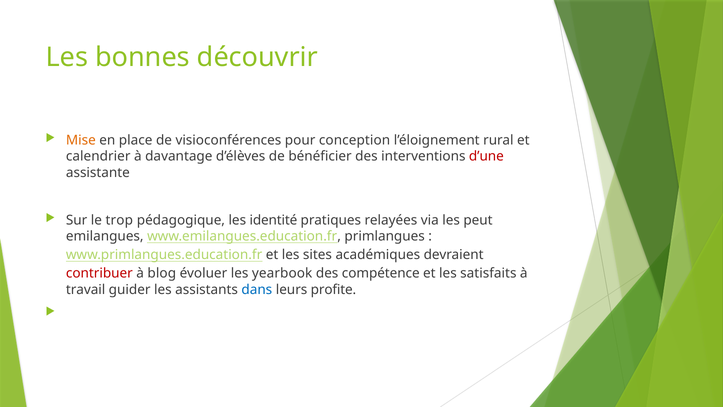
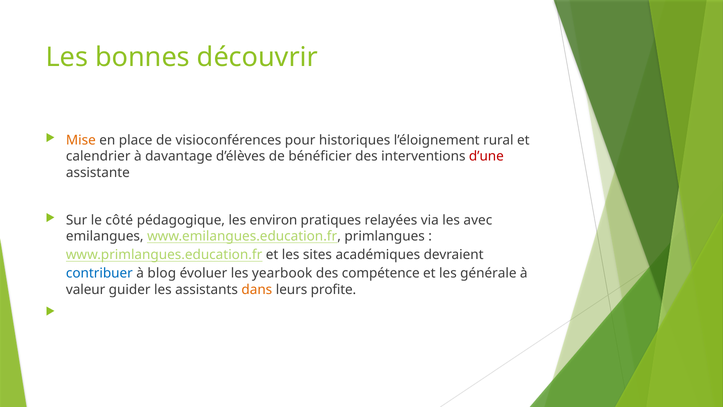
conception: conception -> historiques
trop: trop -> côté
identité: identité -> environ
peut: peut -> avec
contribuer colour: red -> blue
satisfaits: satisfaits -> générale
travail: travail -> valeur
dans colour: blue -> orange
